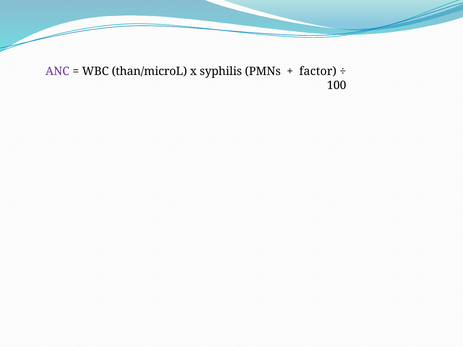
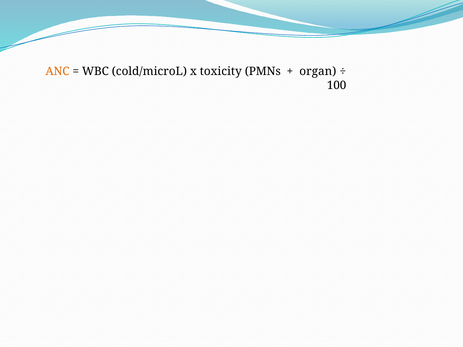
ANC colour: purple -> orange
than/microL: than/microL -> cold/microL
syphilis: syphilis -> toxicity
factor: factor -> organ
